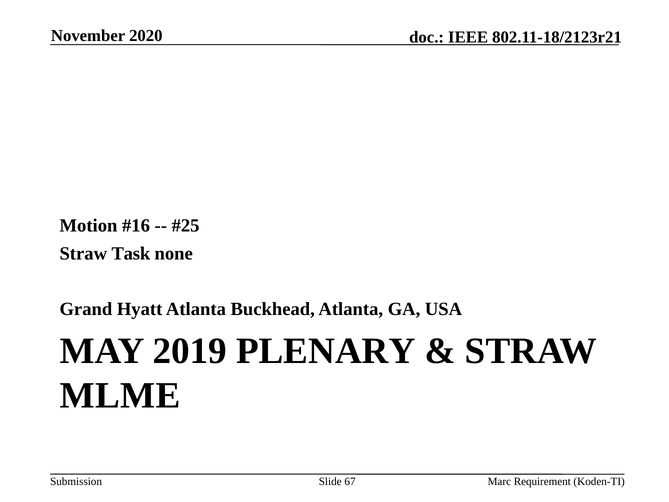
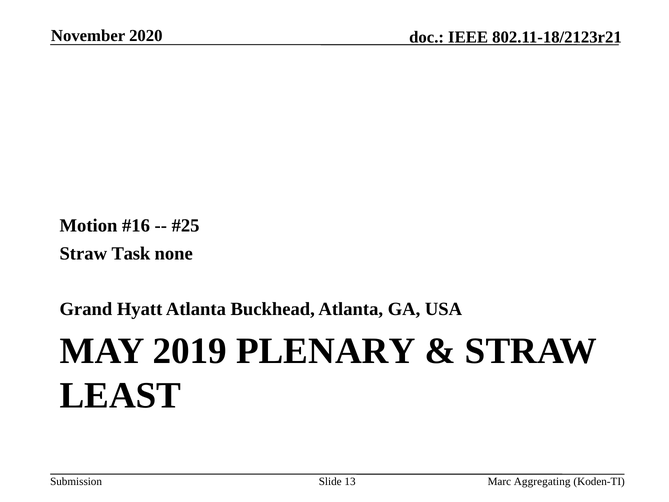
MLME: MLME -> LEAST
67: 67 -> 13
Requirement: Requirement -> Aggregating
